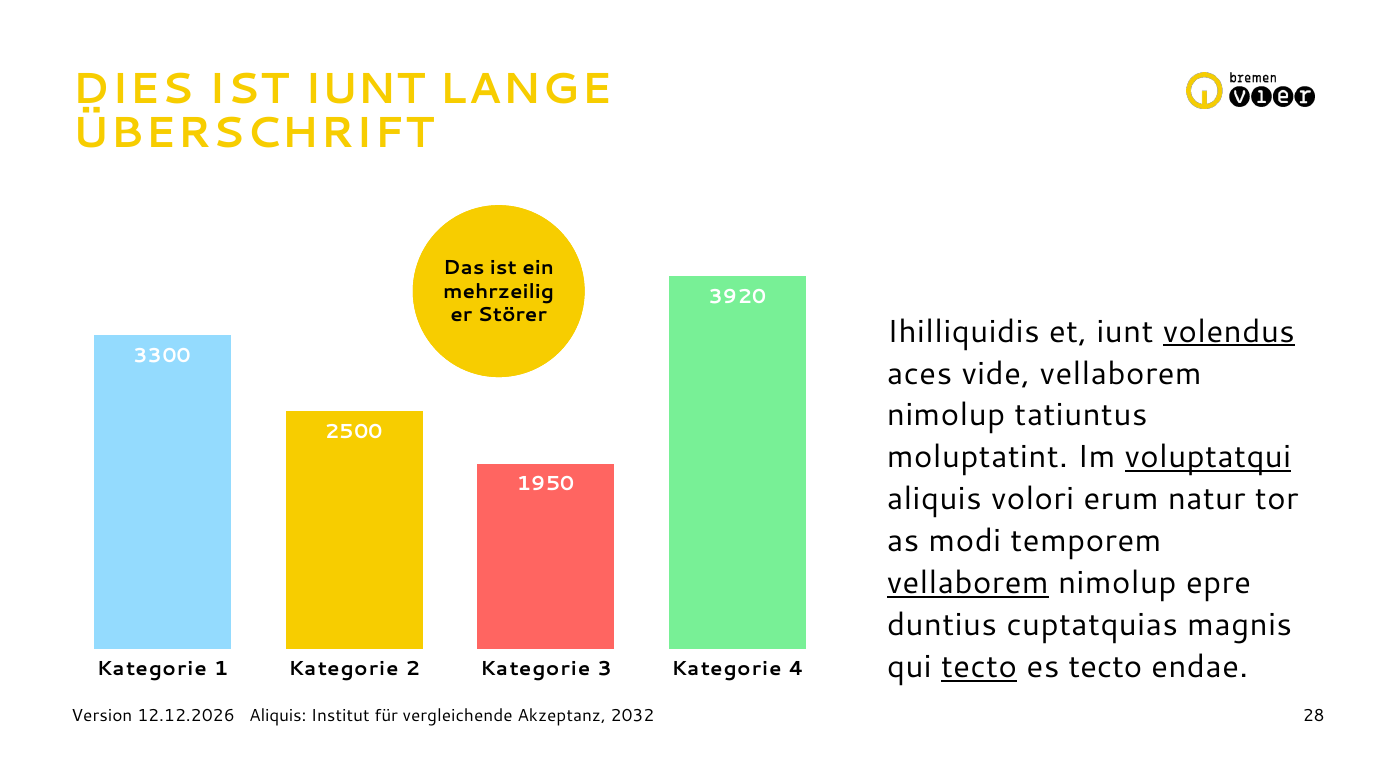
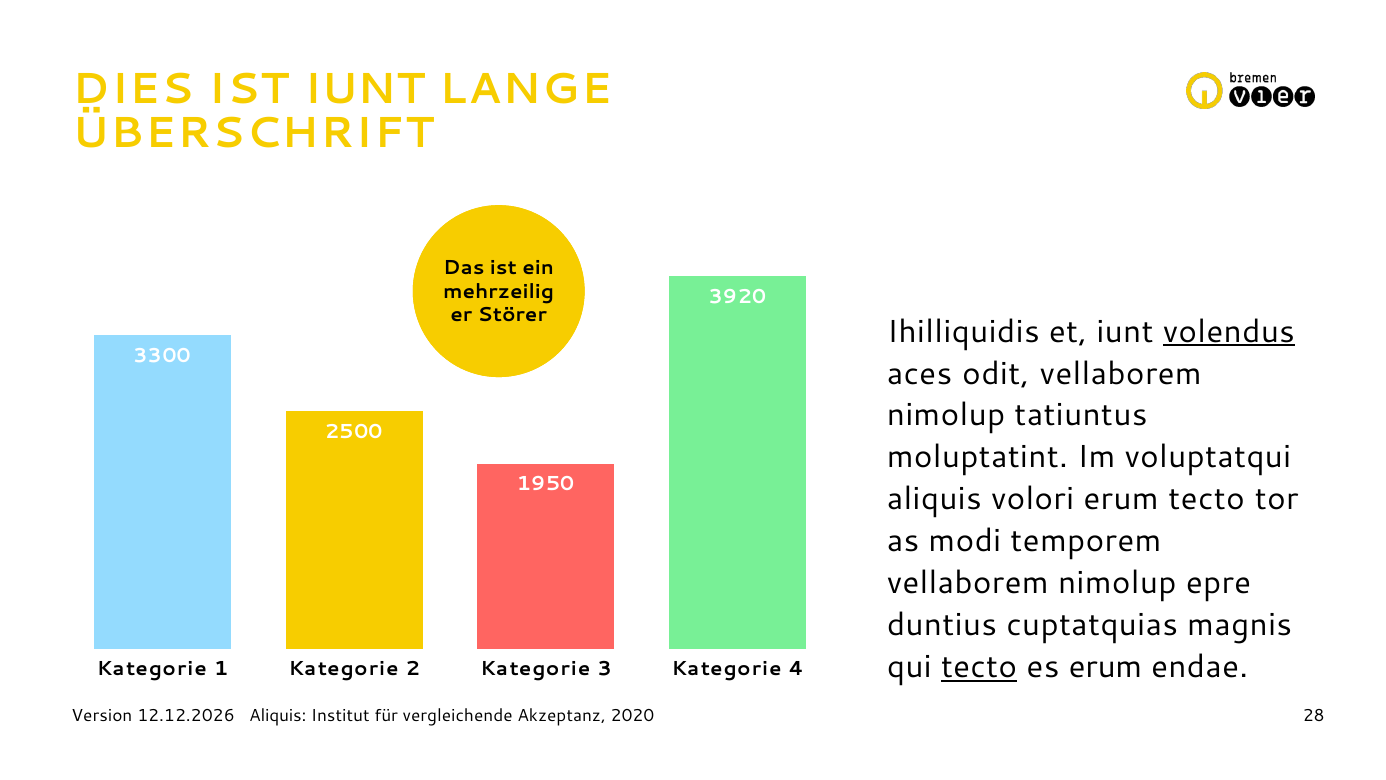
vide: vide -> odit
voluptatqui underline: present -> none
erum natur: natur -> tecto
vellaborem at (968, 583) underline: present -> none
es tecto: tecto -> erum
2032: 2032 -> 2020
